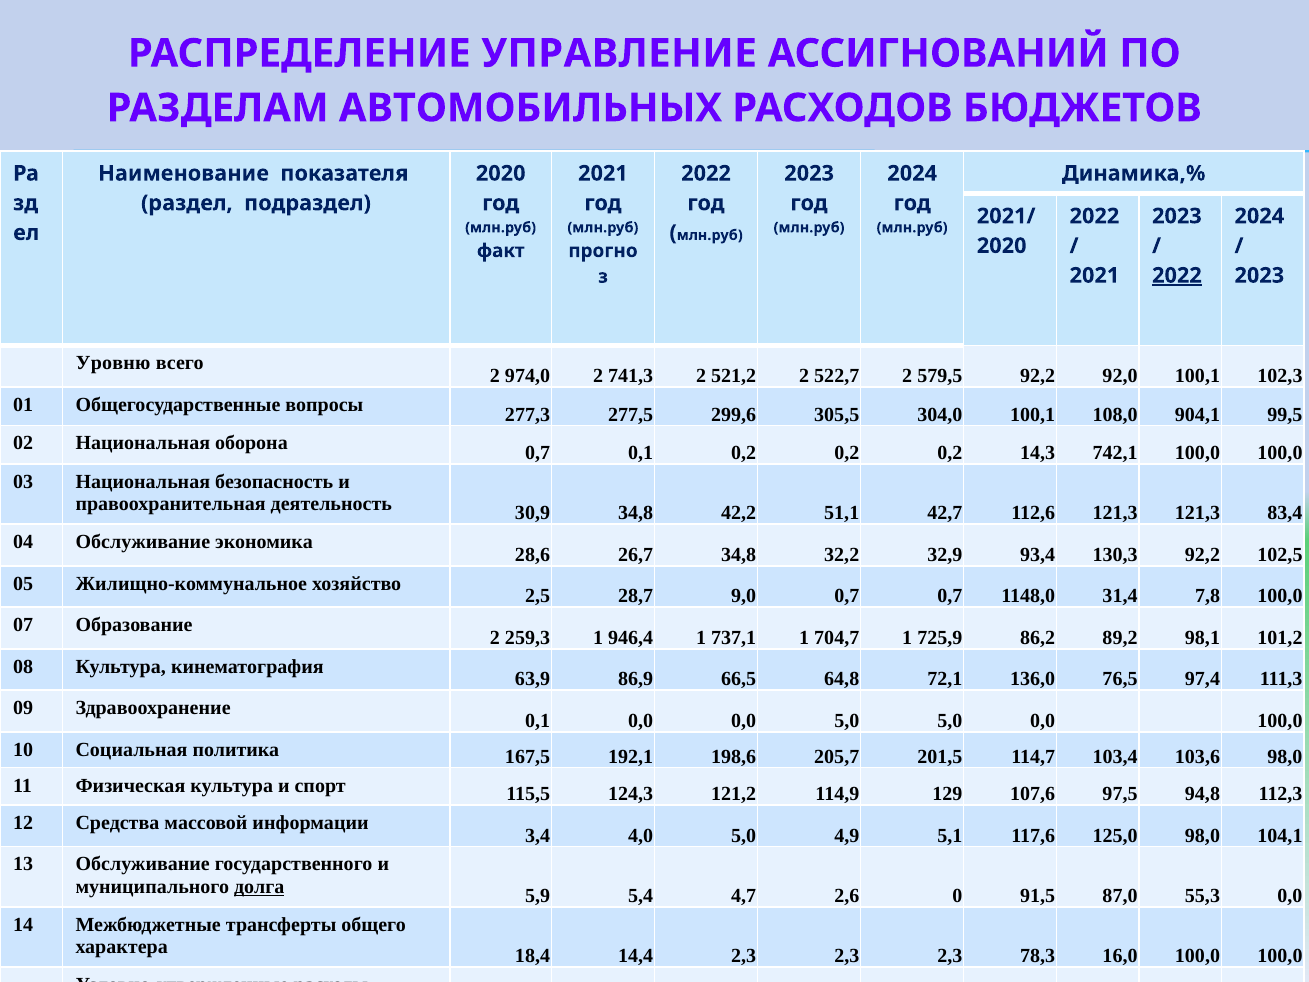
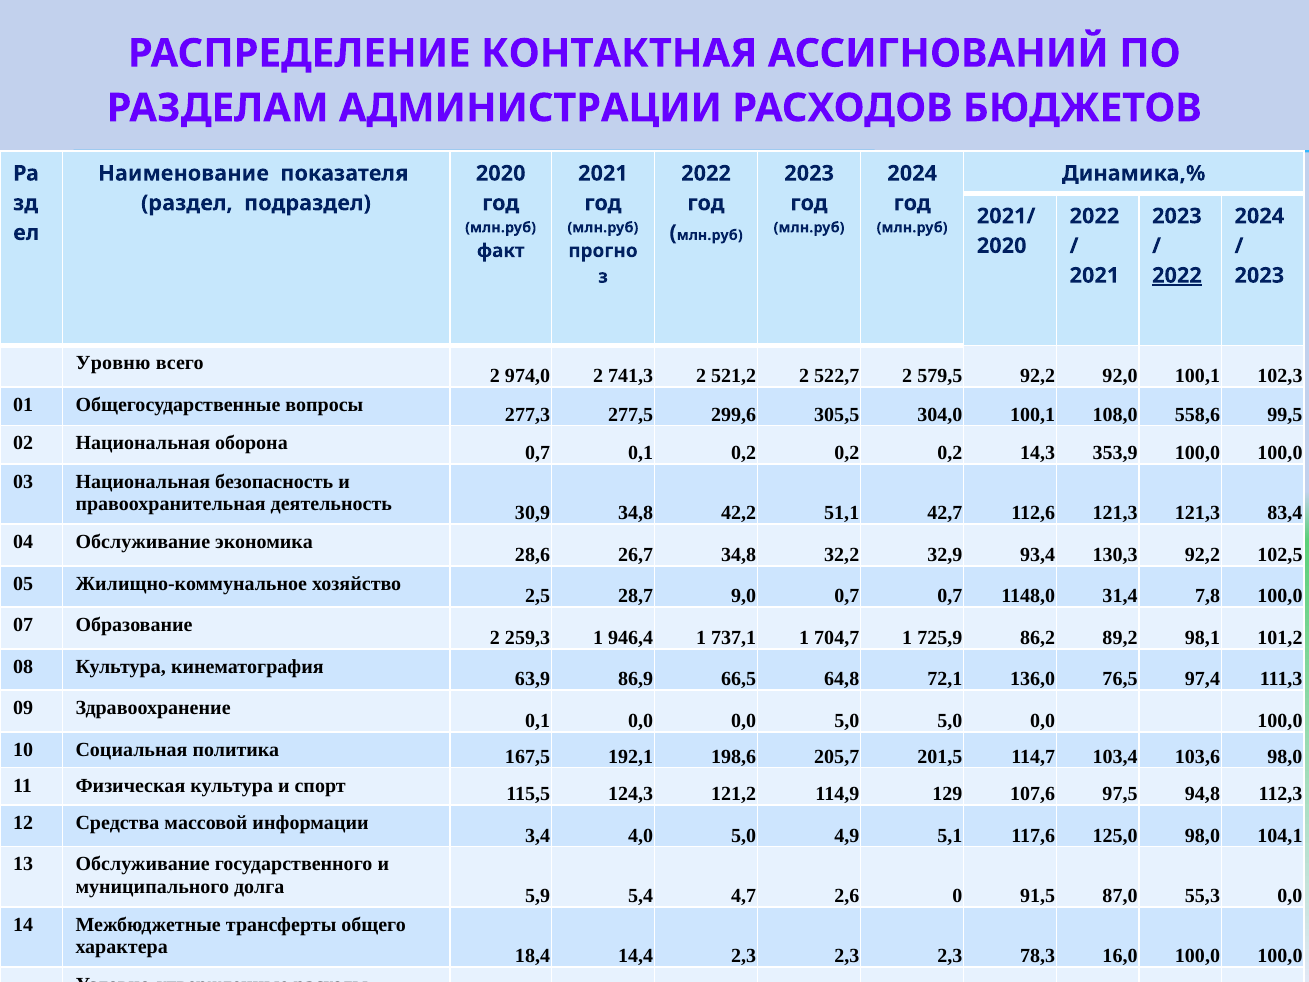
УПРАВЛЕНИЕ: УПРАВЛЕНИЕ -> КОНТАКТНАЯ
АВТОМОБИЛЬНЫХ: АВТОМОБИЛЬНЫХ -> АДМИНИСТРАЦИИ
904,1: 904,1 -> 558,6
742,1: 742,1 -> 353,9
долга underline: present -> none
